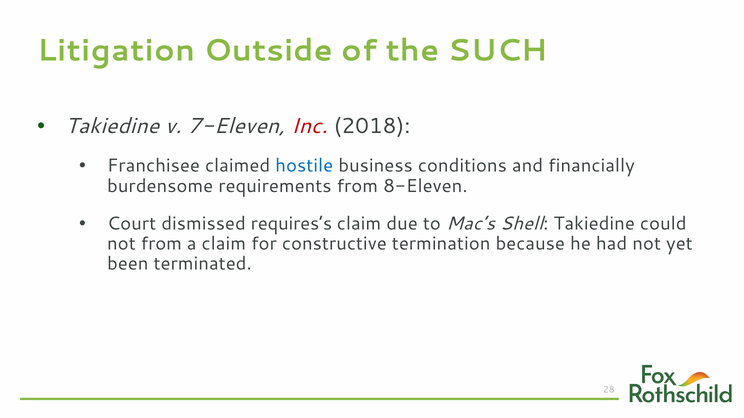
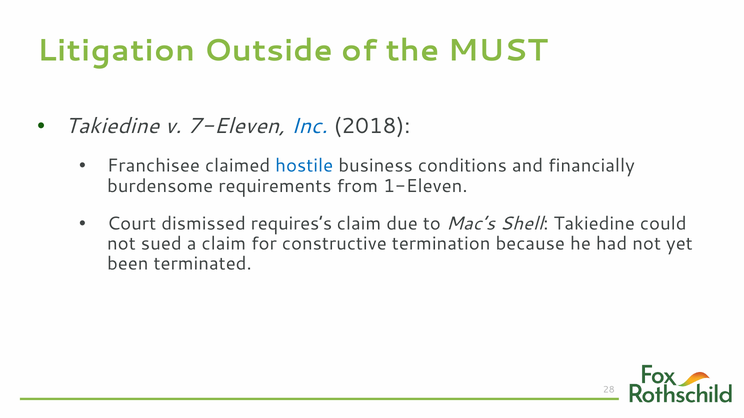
SUCH: SUCH -> MUST
Inc colour: red -> blue
8-Eleven: 8-Eleven -> 1-Eleven
not from: from -> sued
